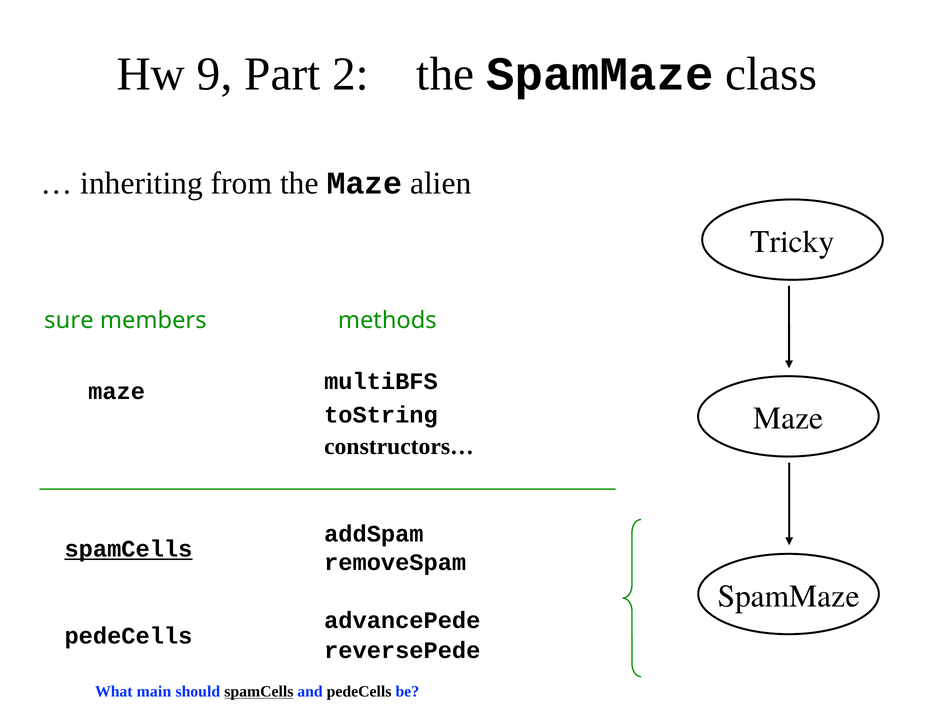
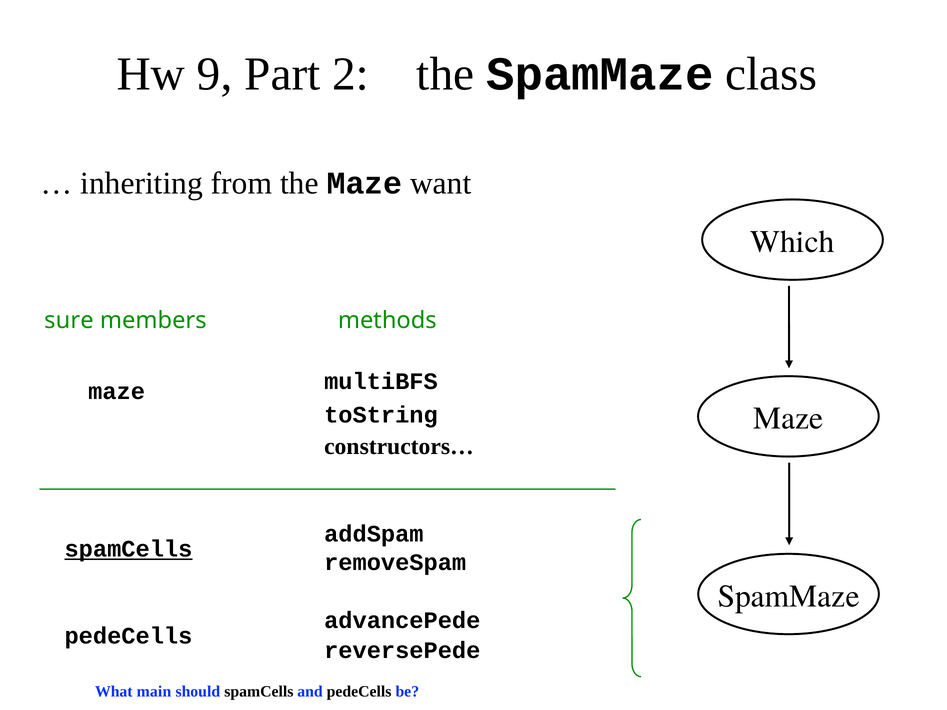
alien: alien -> want
Tricky: Tricky -> Which
spamCells at (259, 692) underline: present -> none
